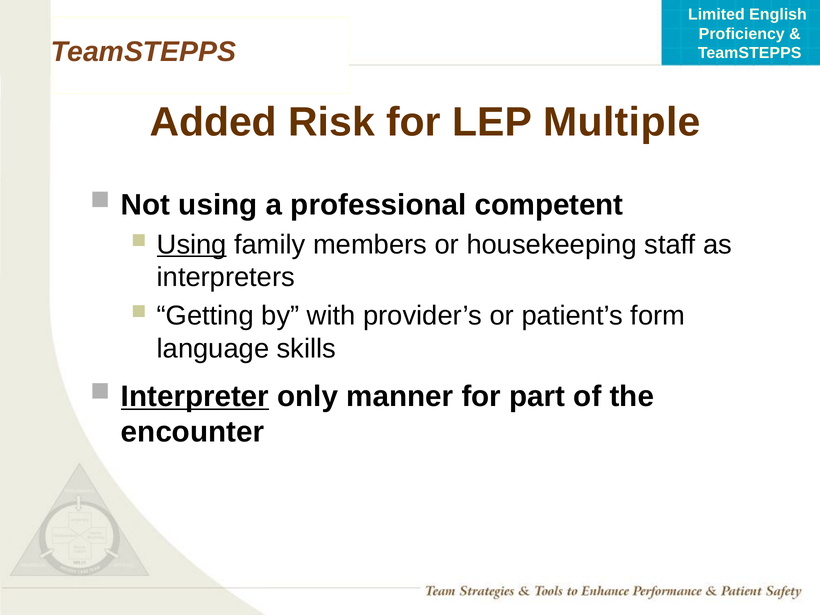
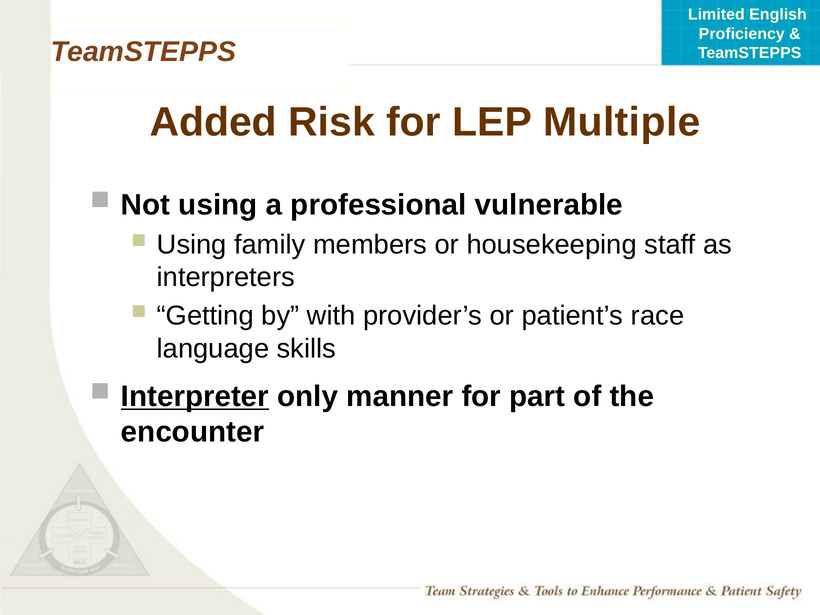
competent: competent -> vulnerable
Using at (192, 245) underline: present -> none
form: form -> race
